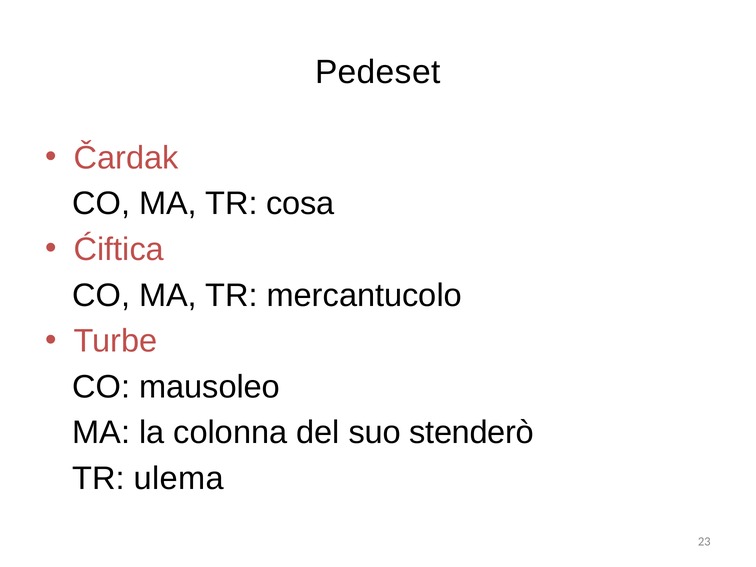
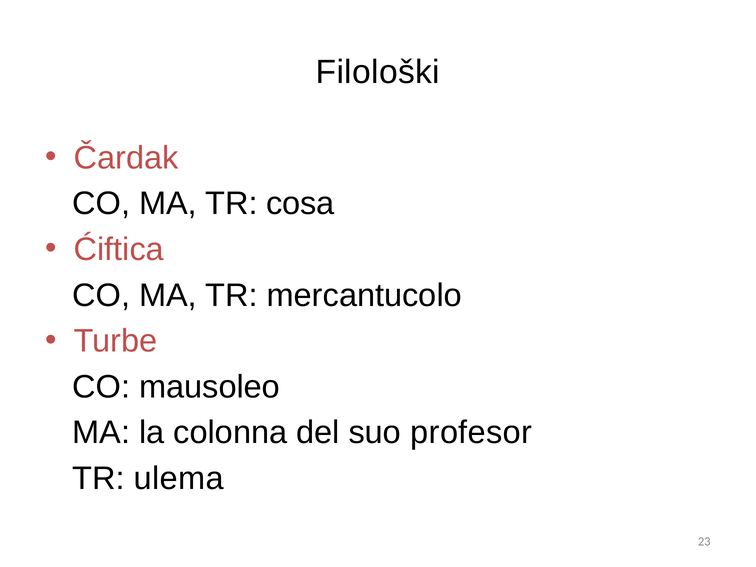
Pedeset: Pedeset -> Filološki
stenderò: stenderò -> profesor
